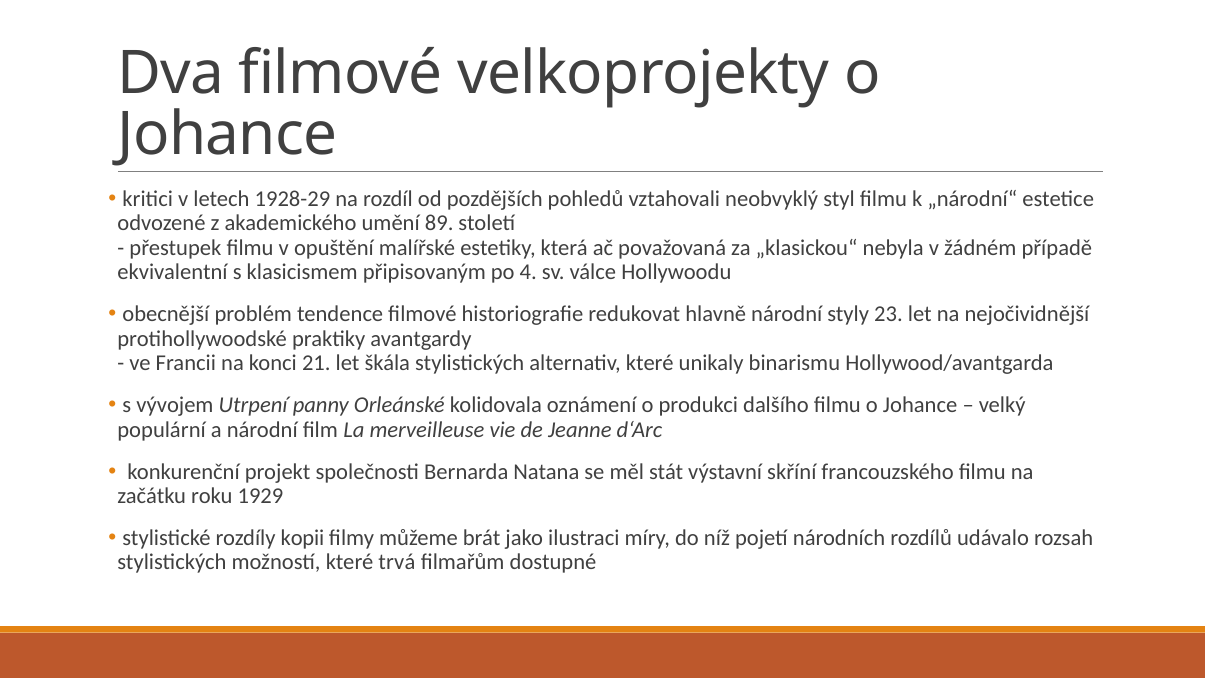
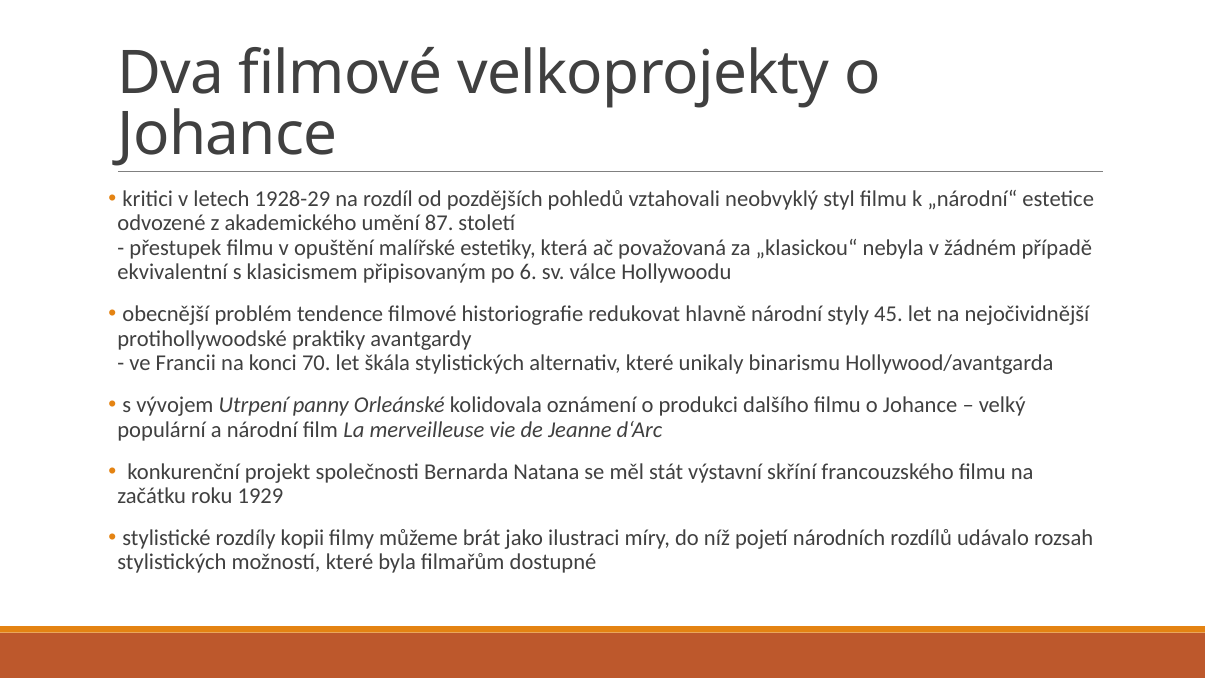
89: 89 -> 87
4: 4 -> 6
23: 23 -> 45
21: 21 -> 70
trvá: trvá -> byla
